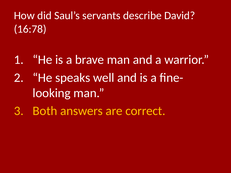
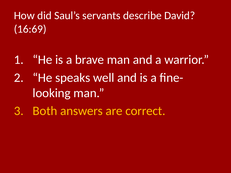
16:78: 16:78 -> 16:69
